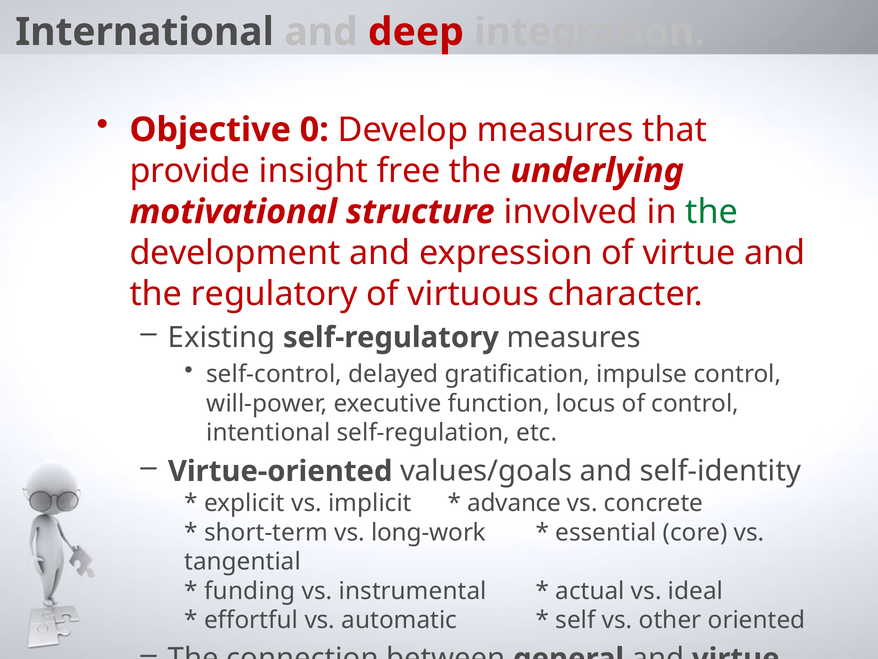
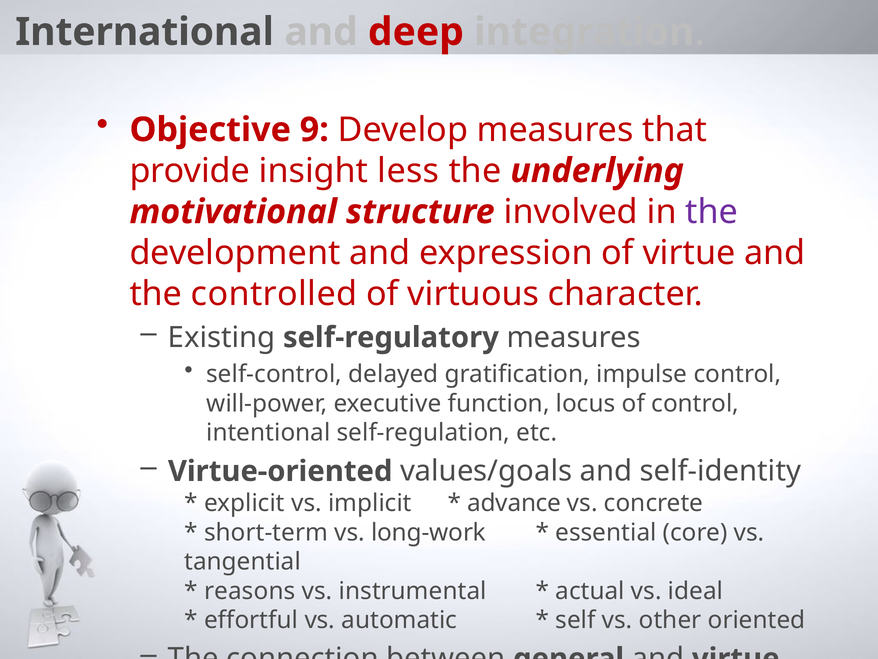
0: 0 -> 9
free: free -> less
the at (712, 212) colour: green -> purple
regulatory: regulatory -> controlled
funding: funding -> reasons
